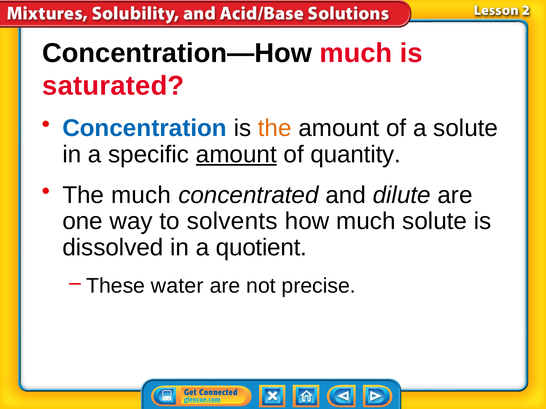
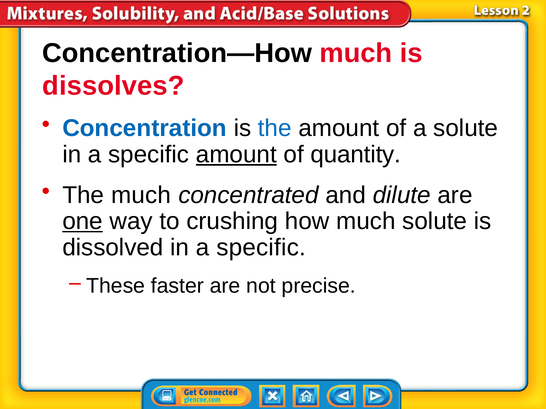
saturated: saturated -> dissolves
the at (275, 128) colour: orange -> blue
one underline: none -> present
solvents: solvents -> crushing
dissolved in a quotient: quotient -> specific
water: water -> faster
